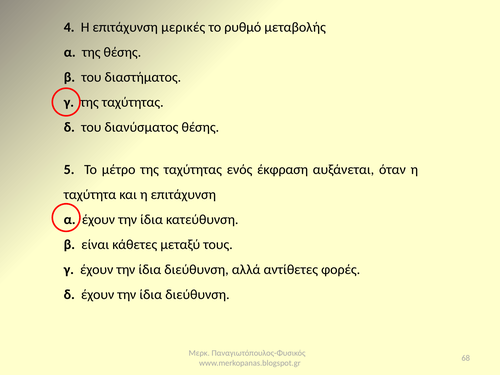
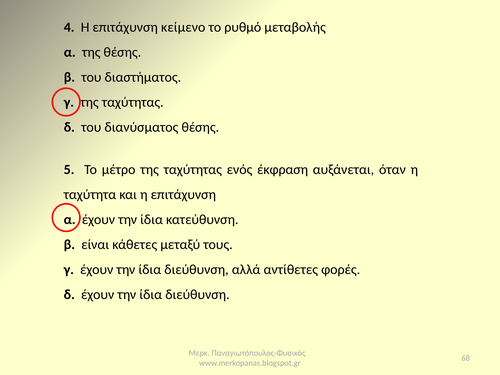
μερικές: μερικές -> κείμενο
